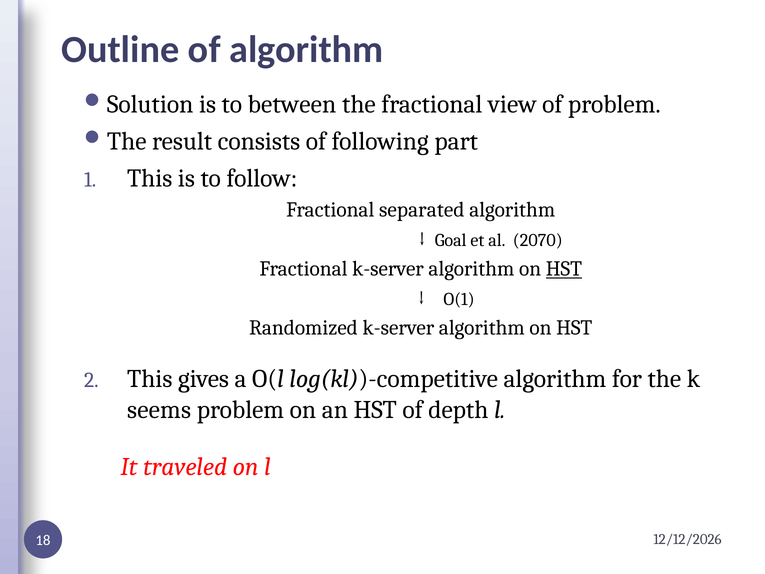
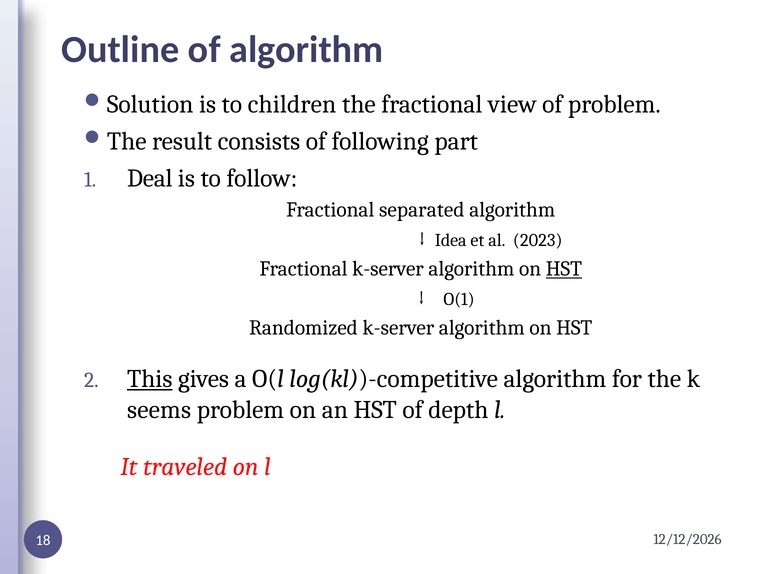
between: between -> children
This at (150, 178): This -> Deal
Goal: Goal -> Idea
2070: 2070 -> 2023
This at (150, 379) underline: none -> present
